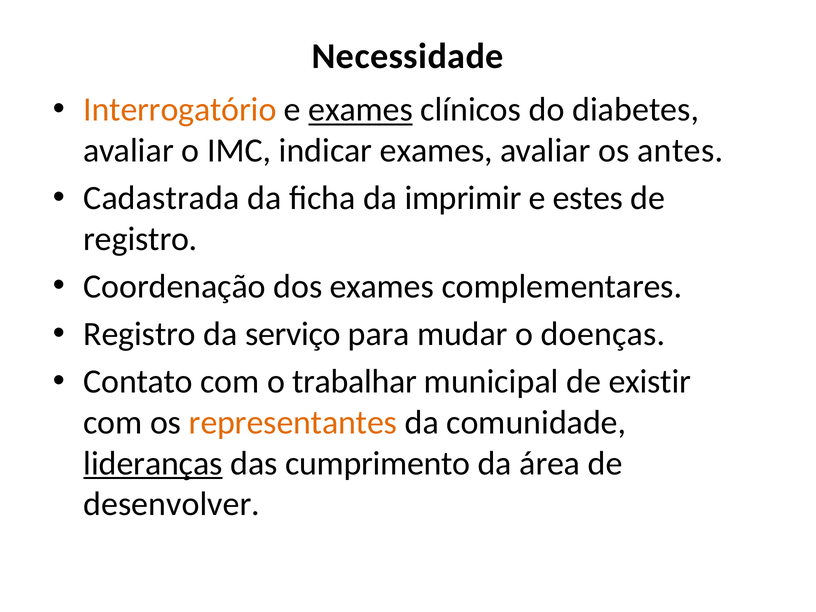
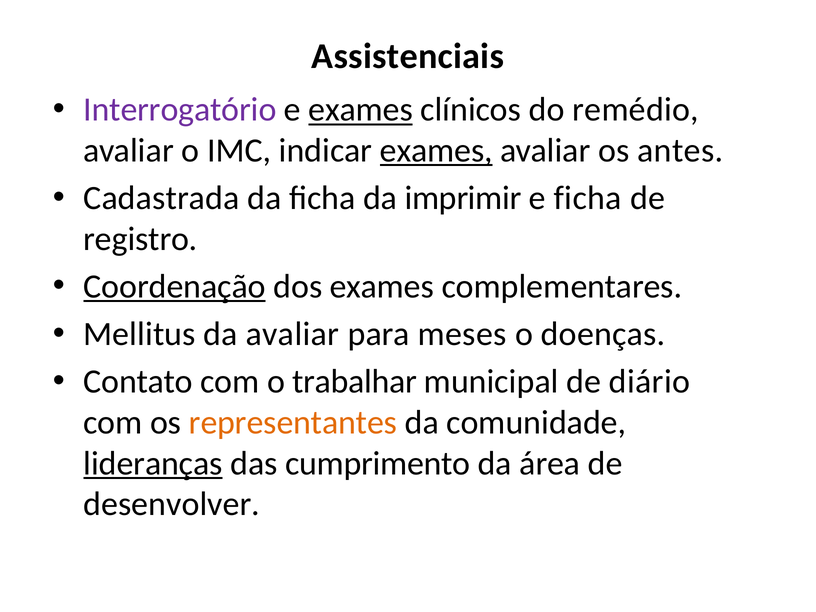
Necessidade: Necessidade -> Assistenciais
Interrogatório colour: orange -> purple
diabetes: diabetes -> remédio
exames at (436, 151) underline: none -> present
e estes: estes -> ficha
Coordenação underline: none -> present
Registro at (140, 334): Registro -> Mellitus
da serviço: serviço -> avaliar
mudar: mudar -> meses
existir: existir -> diário
